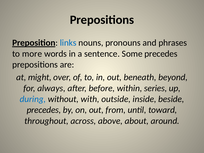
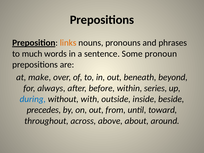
links colour: blue -> orange
more: more -> much
Some precedes: precedes -> pronoun
might: might -> make
